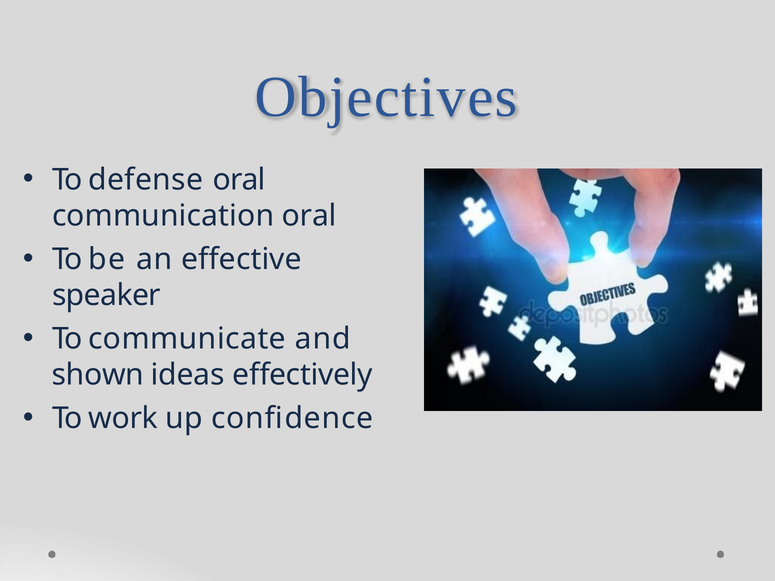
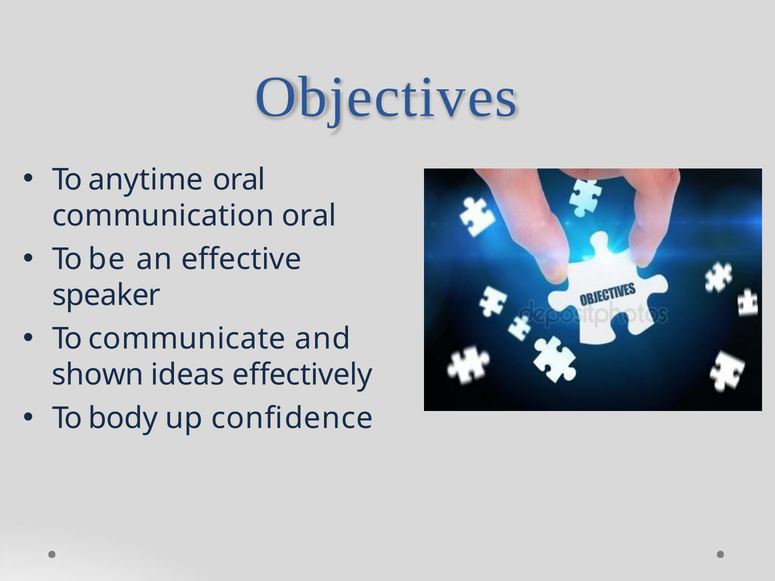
defense: defense -> anytime
work: work -> body
